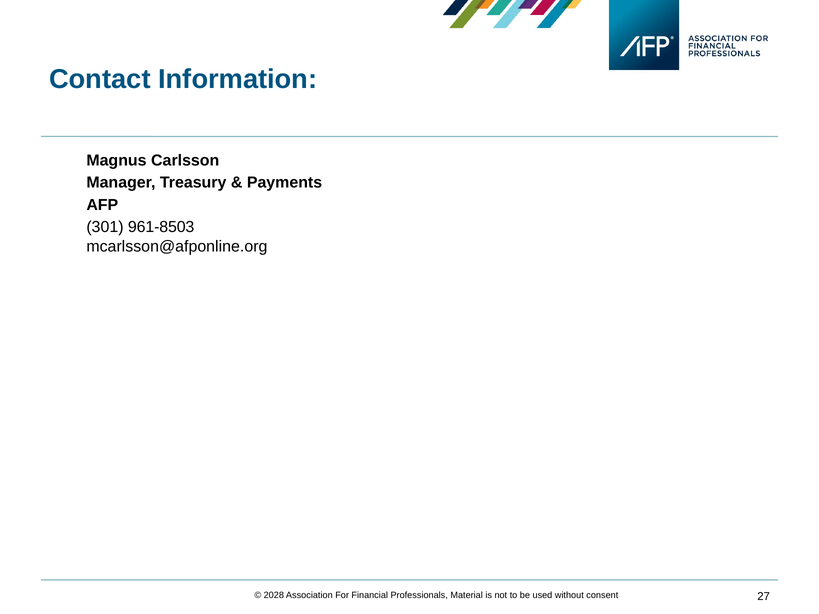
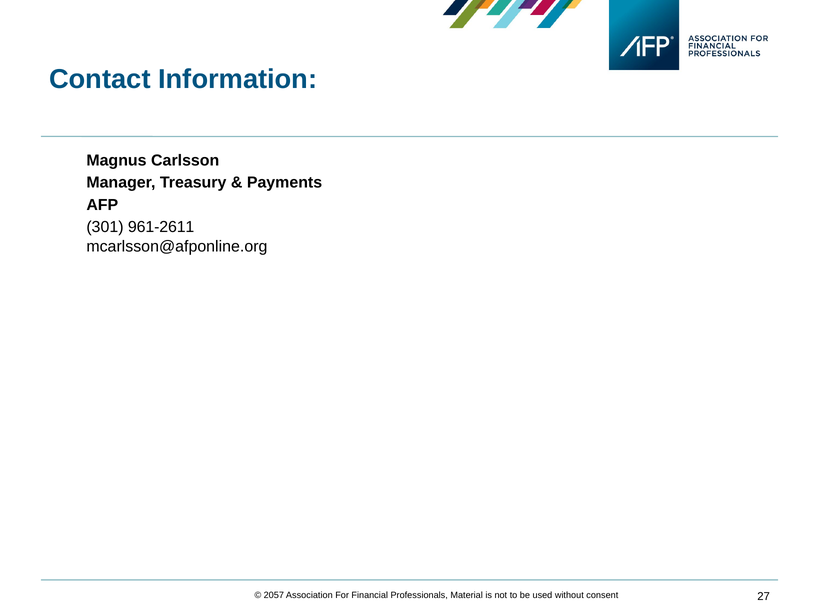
961-8503: 961-8503 -> 961-2611
2028: 2028 -> 2057
